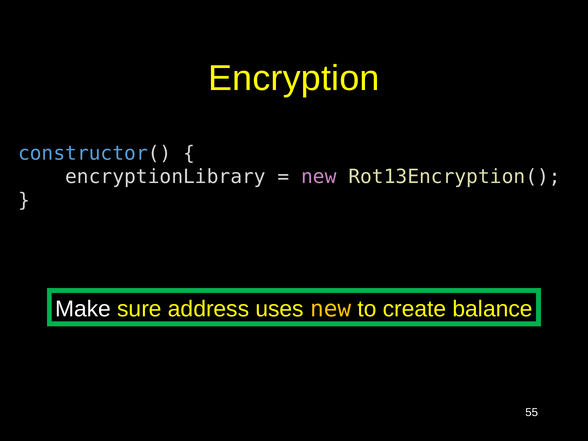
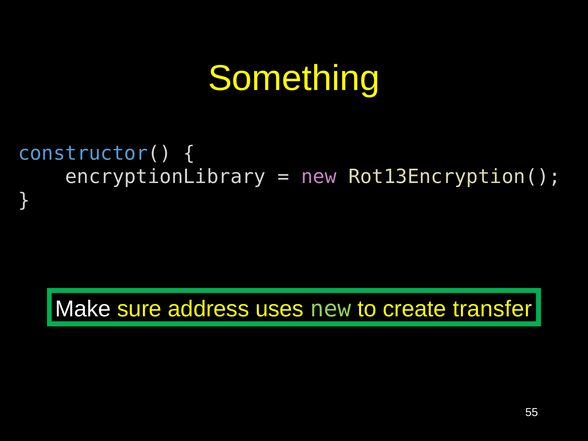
Encryption: Encryption -> Something
new at (331, 309) colour: yellow -> light green
balance: balance -> transfer
